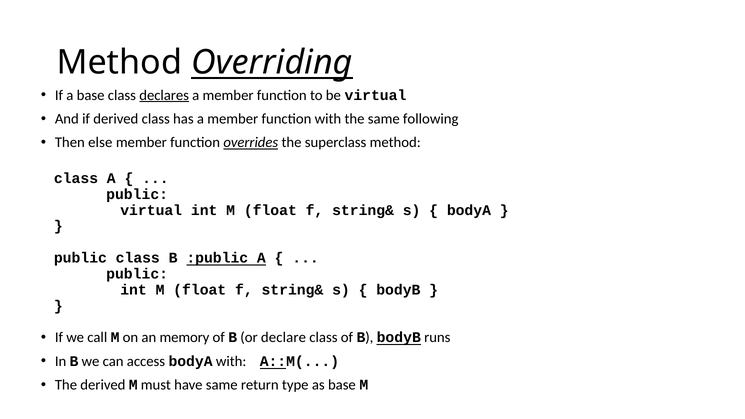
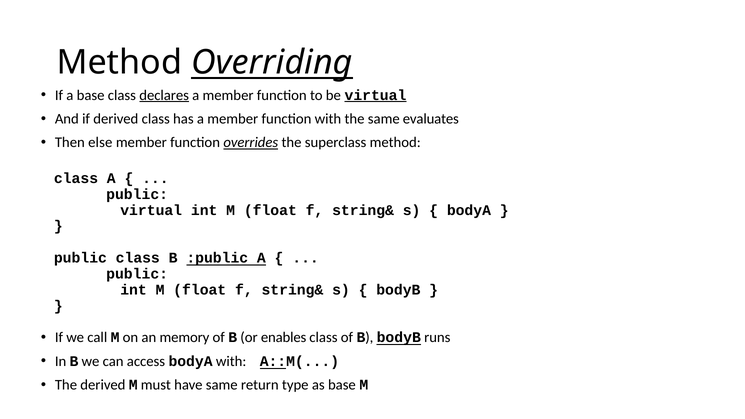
virtual at (375, 95) underline: none -> present
following: following -> evaluates
declare: declare -> enables
